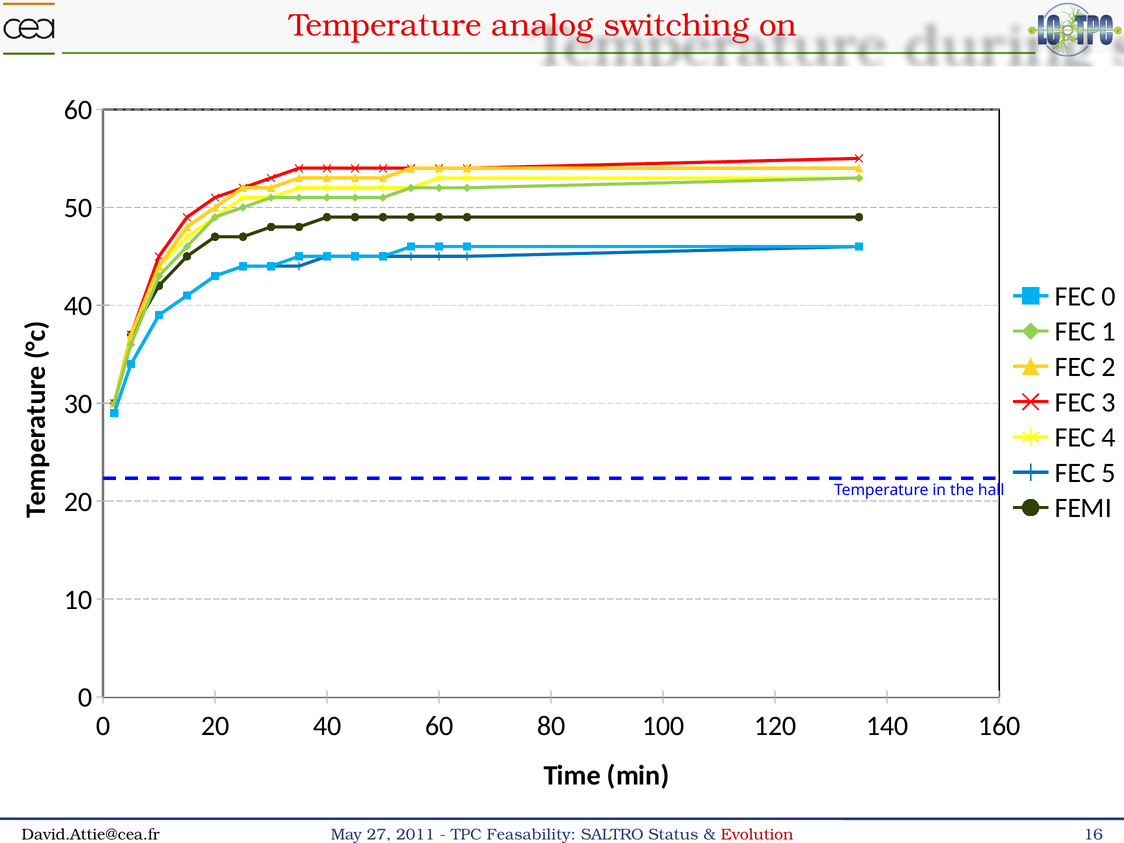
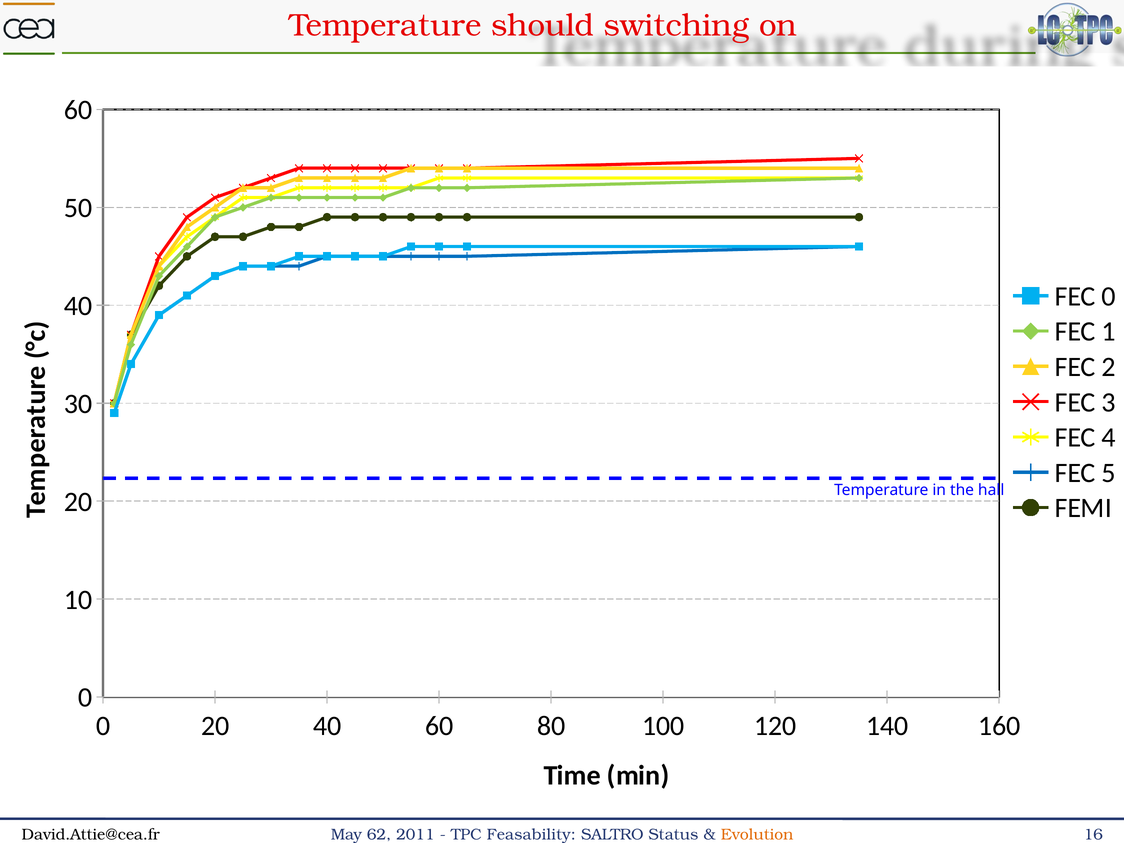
analog: analog -> should
27: 27 -> 62
Evolution colour: red -> orange
